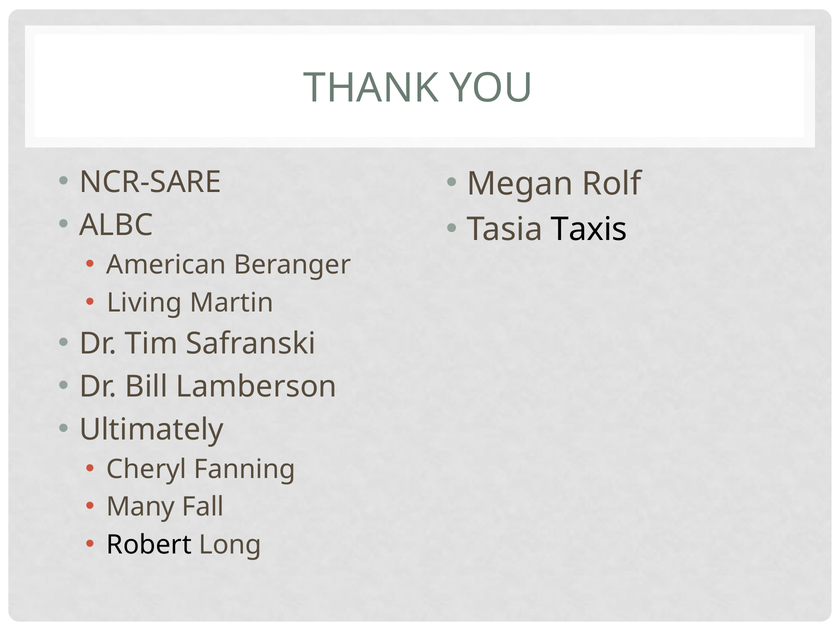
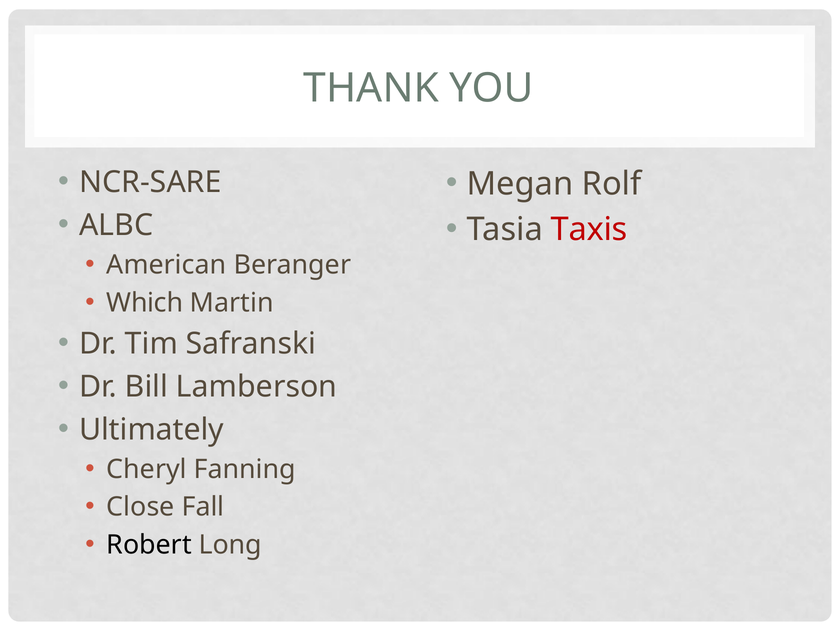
Taxis colour: black -> red
Living: Living -> Which
Many: Many -> Close
